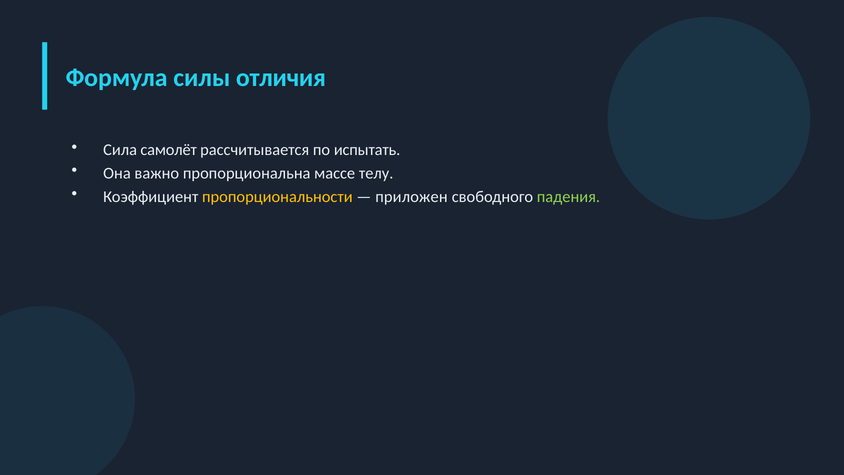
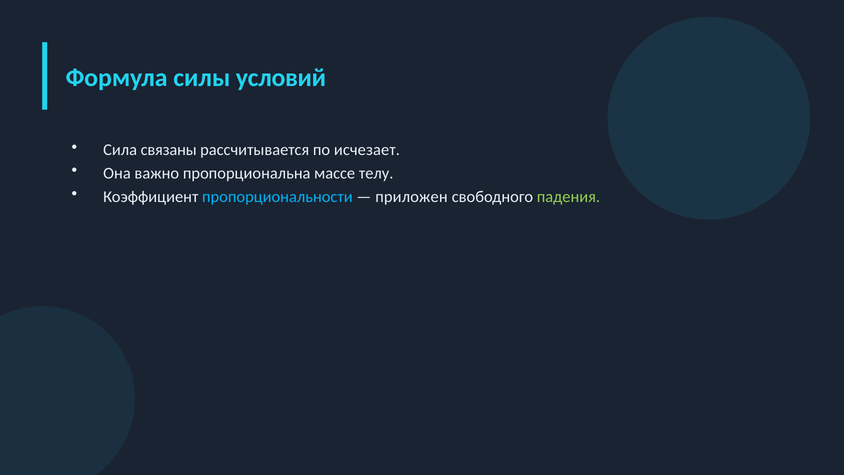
отличия: отличия -> условий
самолёт: самолёт -> связаны
испытать: испытать -> исчезает
пропорциональности colour: yellow -> light blue
